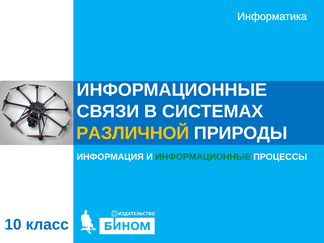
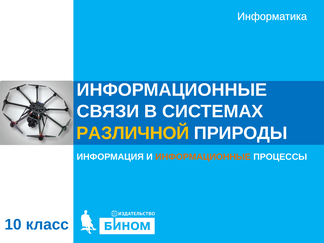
ИНФОРМАЦИОННЫЕ at (203, 157) colour: green -> orange
